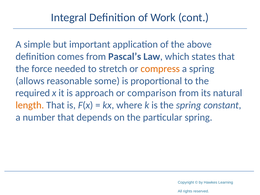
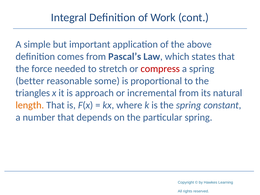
compress colour: orange -> red
allows: allows -> better
required: required -> triangles
comparison: comparison -> incremental
